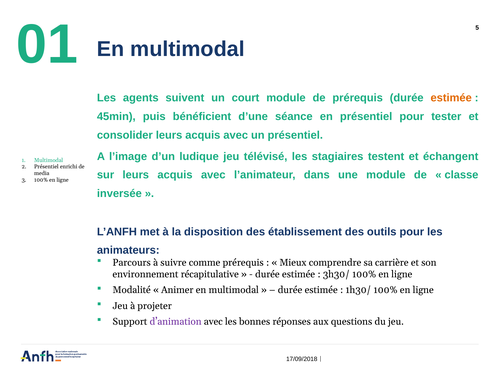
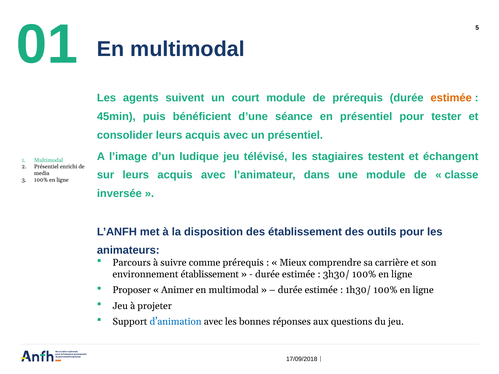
environnement récapitulative: récapitulative -> établissement
Modalité: Modalité -> Proposer
d’animation colour: purple -> blue
